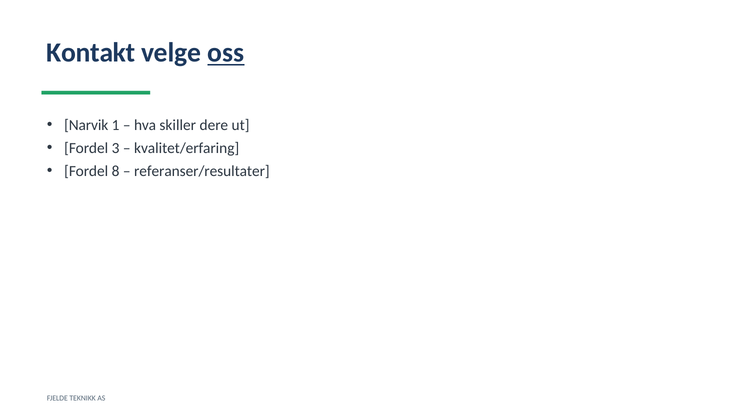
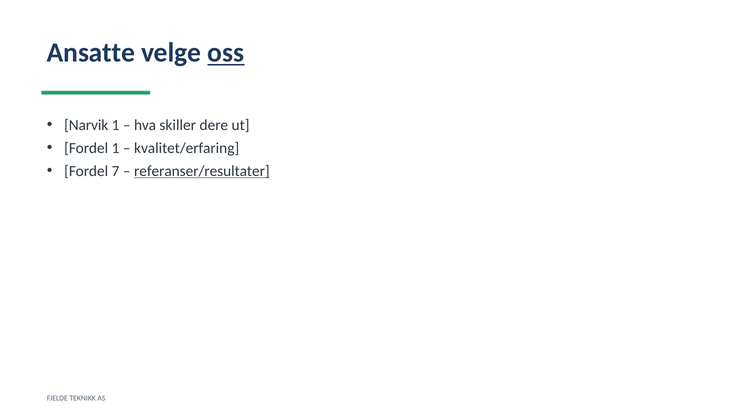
Kontakt: Kontakt -> Ansatte
Fordel 3: 3 -> 1
8: 8 -> 7
referanser/resultater underline: none -> present
